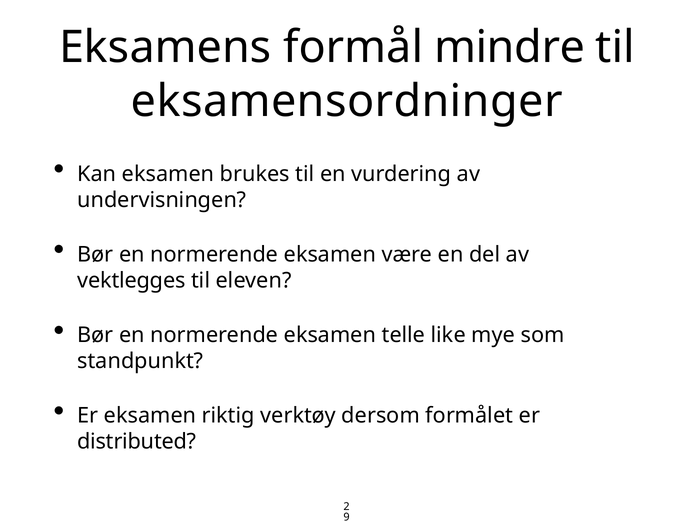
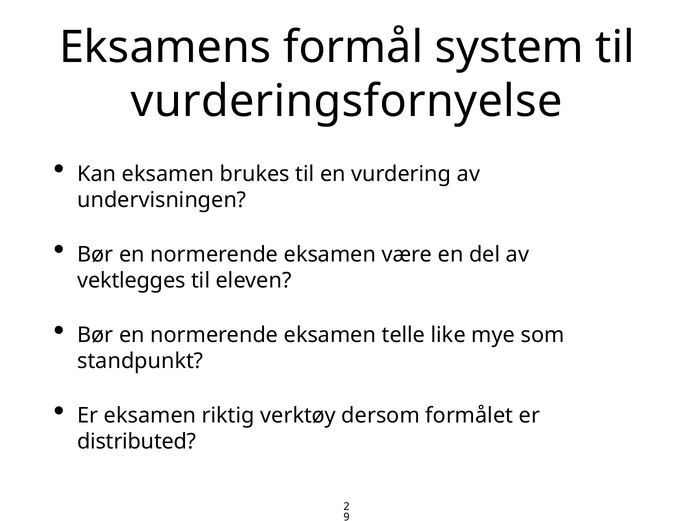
mindre: mindre -> system
eksamensordninger: eksamensordninger -> vurderingsfornyelse
